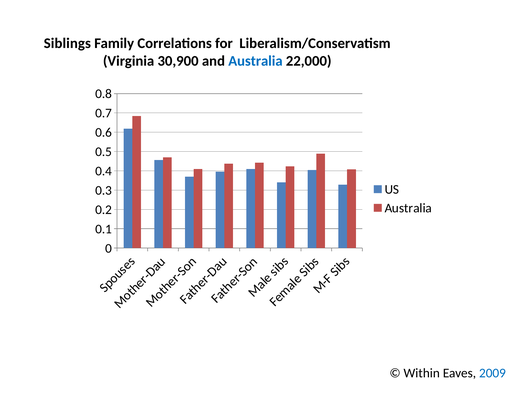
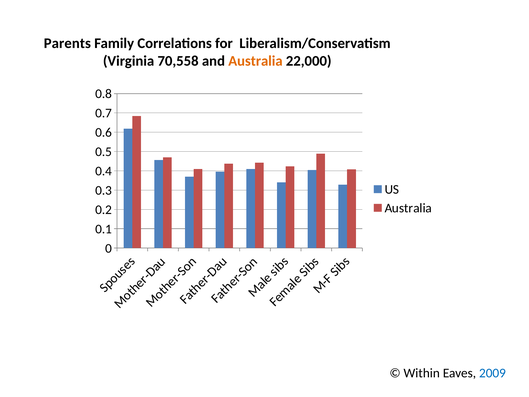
Siblings: Siblings -> Parents
30,900: 30,900 -> 70,558
Australia at (255, 61) colour: blue -> orange
